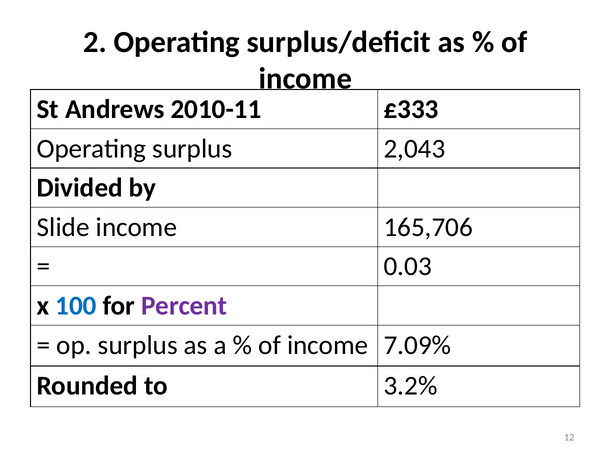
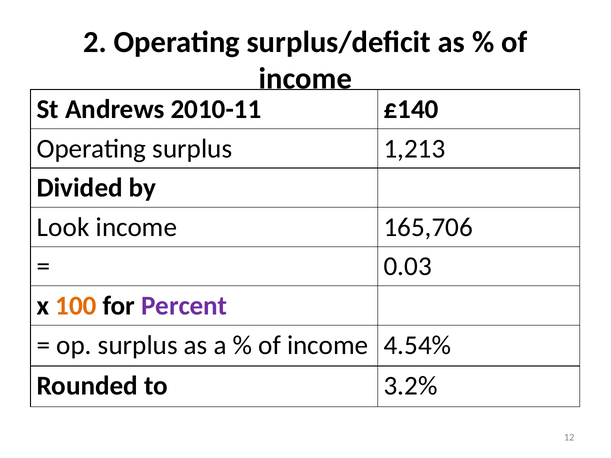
£333: £333 -> £140
2,043: 2,043 -> 1,213
Slide: Slide -> Look
100 colour: blue -> orange
7.09%: 7.09% -> 4.54%
